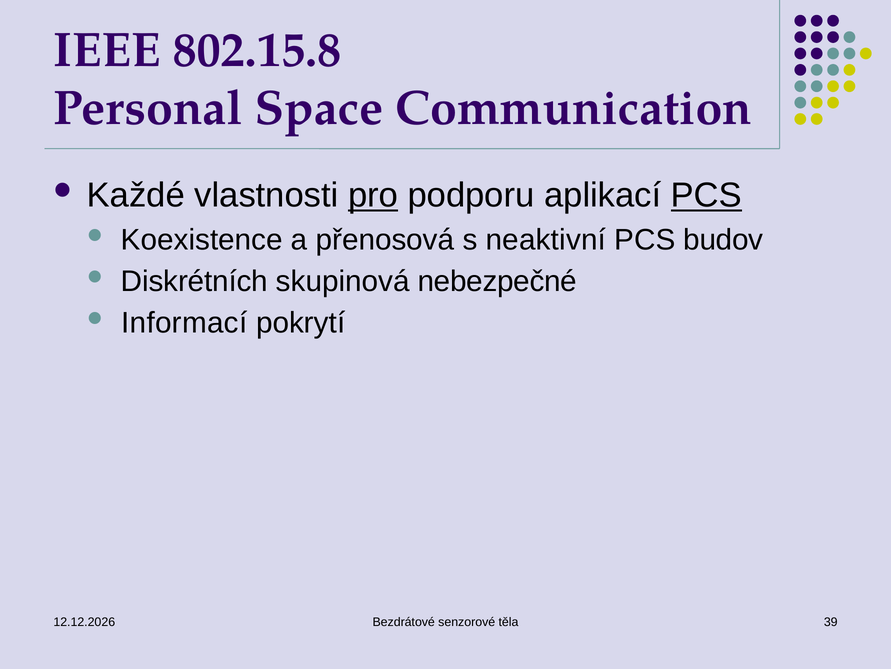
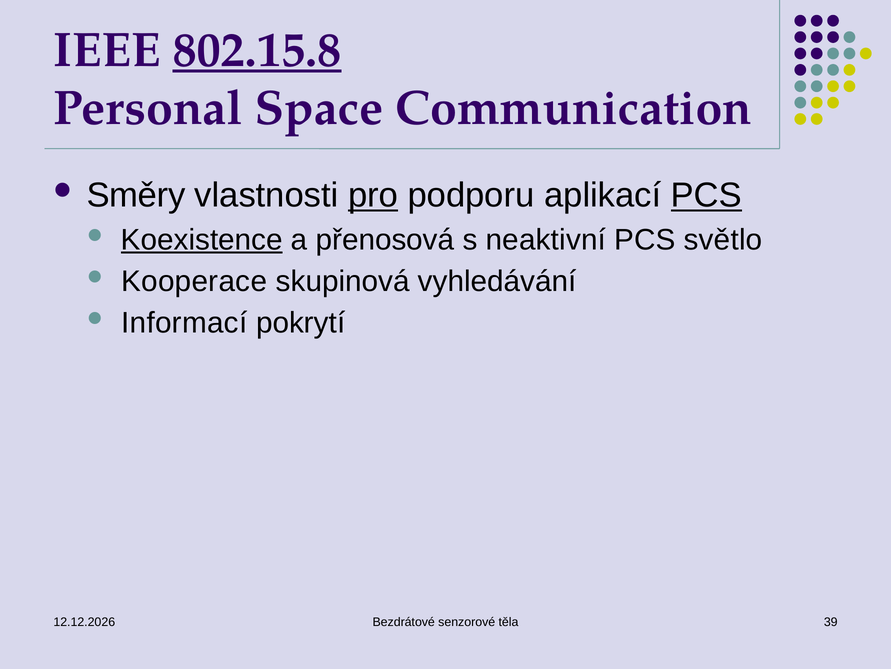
802.15.8 underline: none -> present
Každé: Každé -> Směry
Koexistence underline: none -> present
budov: budov -> světlo
Diskrétních: Diskrétních -> Kooperace
nebezpečné: nebezpečné -> vyhledávání
